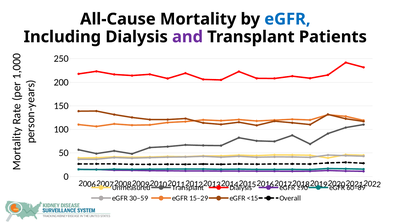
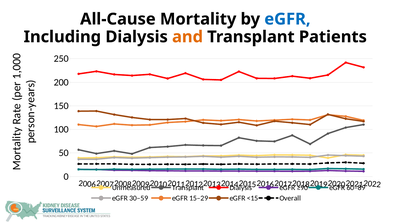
and colour: purple -> orange
